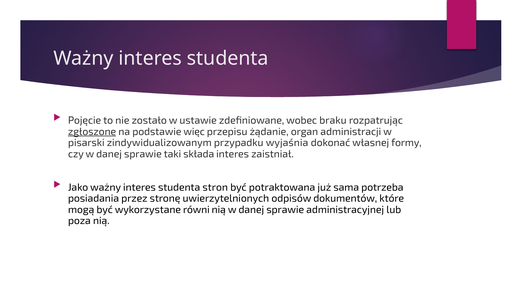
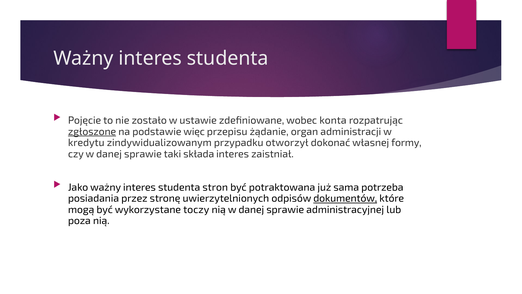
braku: braku -> konta
pisarski: pisarski -> kredytu
wyjaśnia: wyjaśnia -> otworzył
dokumentów underline: none -> present
równi: równi -> toczy
